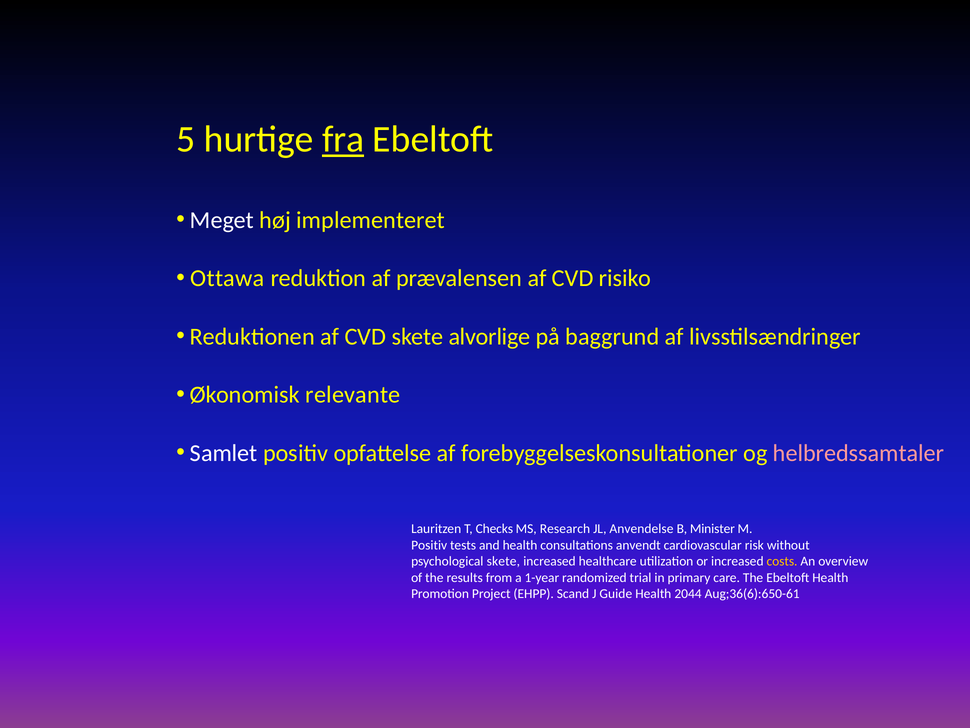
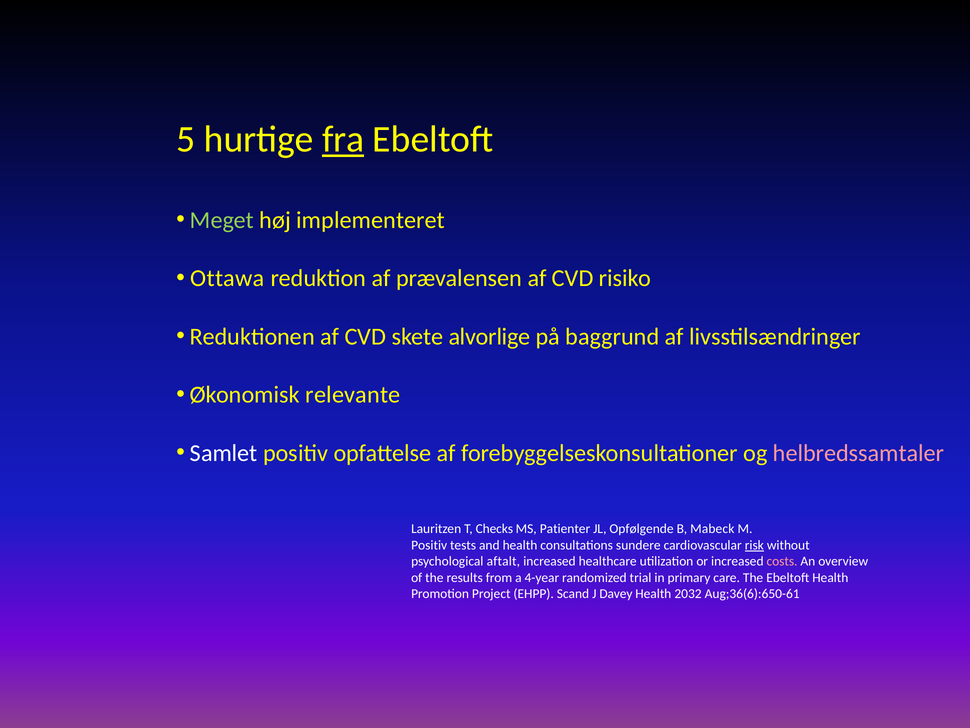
Meget colour: white -> light green
Research: Research -> Patienter
Anvendelse: Anvendelse -> Opfølgende
Minister: Minister -> Mabeck
anvendt: anvendt -> sundere
risk underline: none -> present
psychological skete: skete -> aftalt
costs colour: yellow -> pink
1-year: 1-year -> 4-year
Guide: Guide -> Davey
2044: 2044 -> 2032
